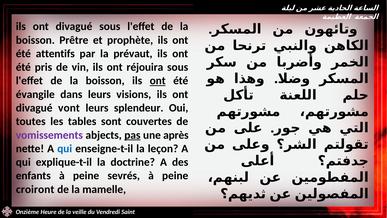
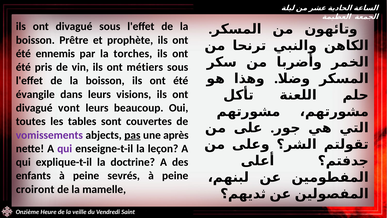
attentifs: attentifs -> ennemis
prévaut: prévaut -> torches
réjouira: réjouira -> métiers
ont at (158, 81) underline: present -> none
splendeur: splendeur -> beaucoup
qui at (65, 148) colour: blue -> purple
